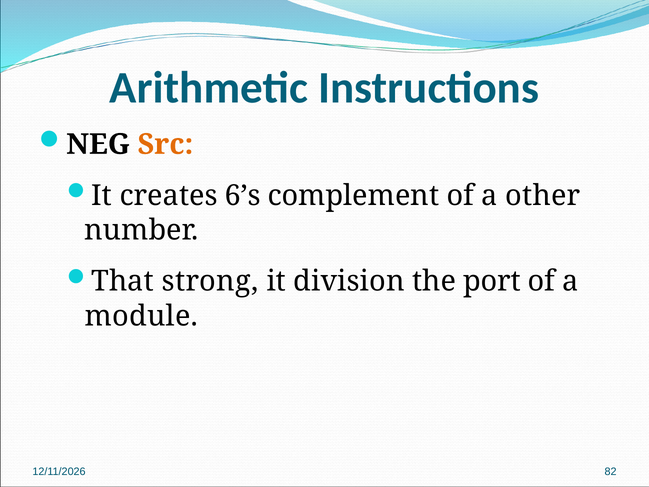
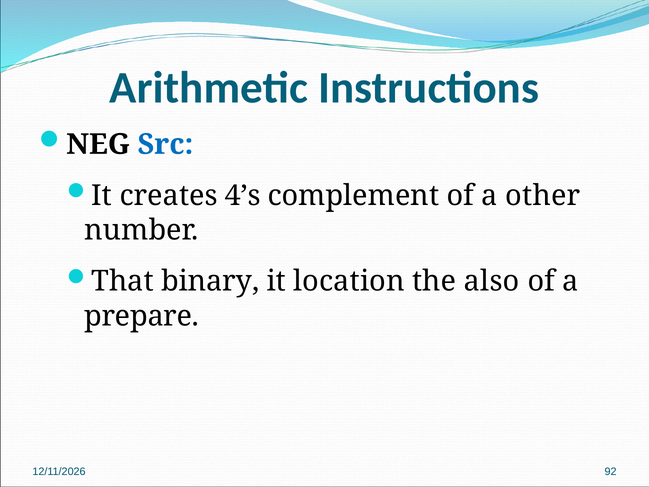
Src colour: orange -> blue
6’s: 6’s -> 4’s
strong: strong -> binary
division: division -> location
port: port -> also
module: module -> prepare
82: 82 -> 92
